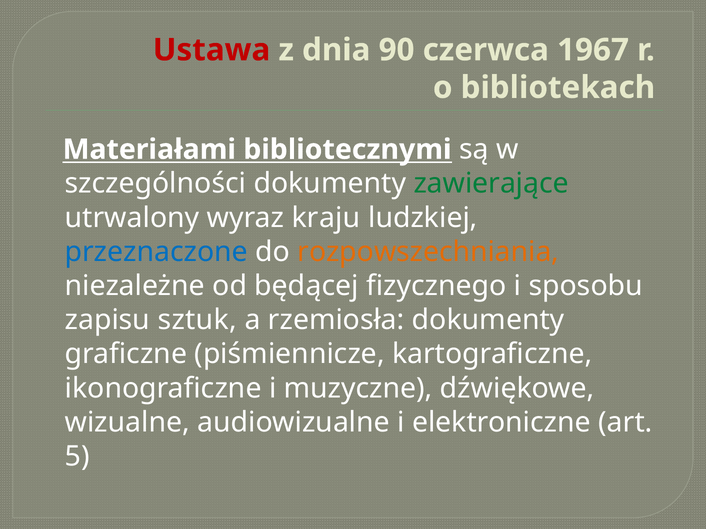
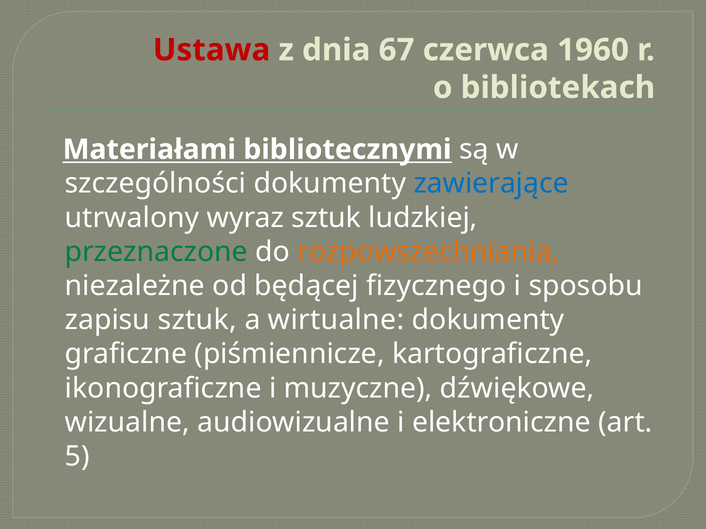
90: 90 -> 67
1967: 1967 -> 1960
zawierające colour: green -> blue
wyraz kraju: kraju -> sztuk
przeznaczone colour: blue -> green
rzemiosła: rzemiosła -> wirtualne
